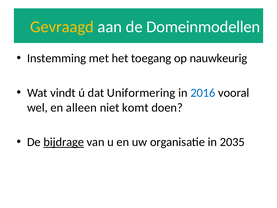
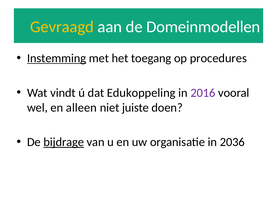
Instemming underline: none -> present
nauwkeurig: nauwkeurig -> procedures
Uniformering: Uniformering -> Edukoppeling
2016 colour: blue -> purple
komt: komt -> juiste
2035: 2035 -> 2036
